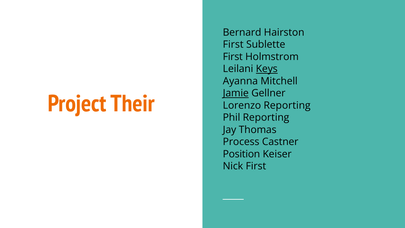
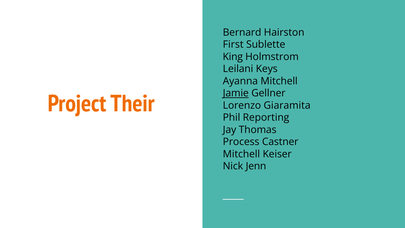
First at (233, 57): First -> King
Keys underline: present -> none
Lorenzo Reporting: Reporting -> Giaramita
Position at (241, 154): Position -> Mitchell
Nick First: First -> Jenn
